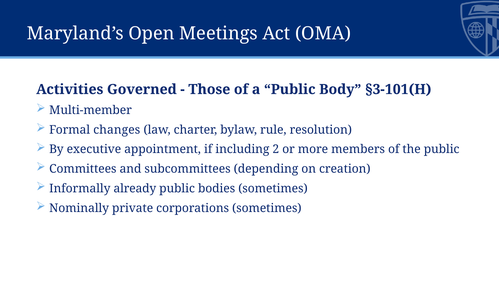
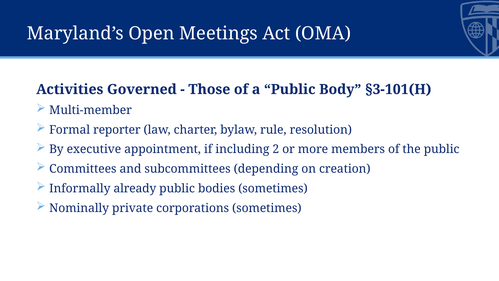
changes: changes -> reporter
